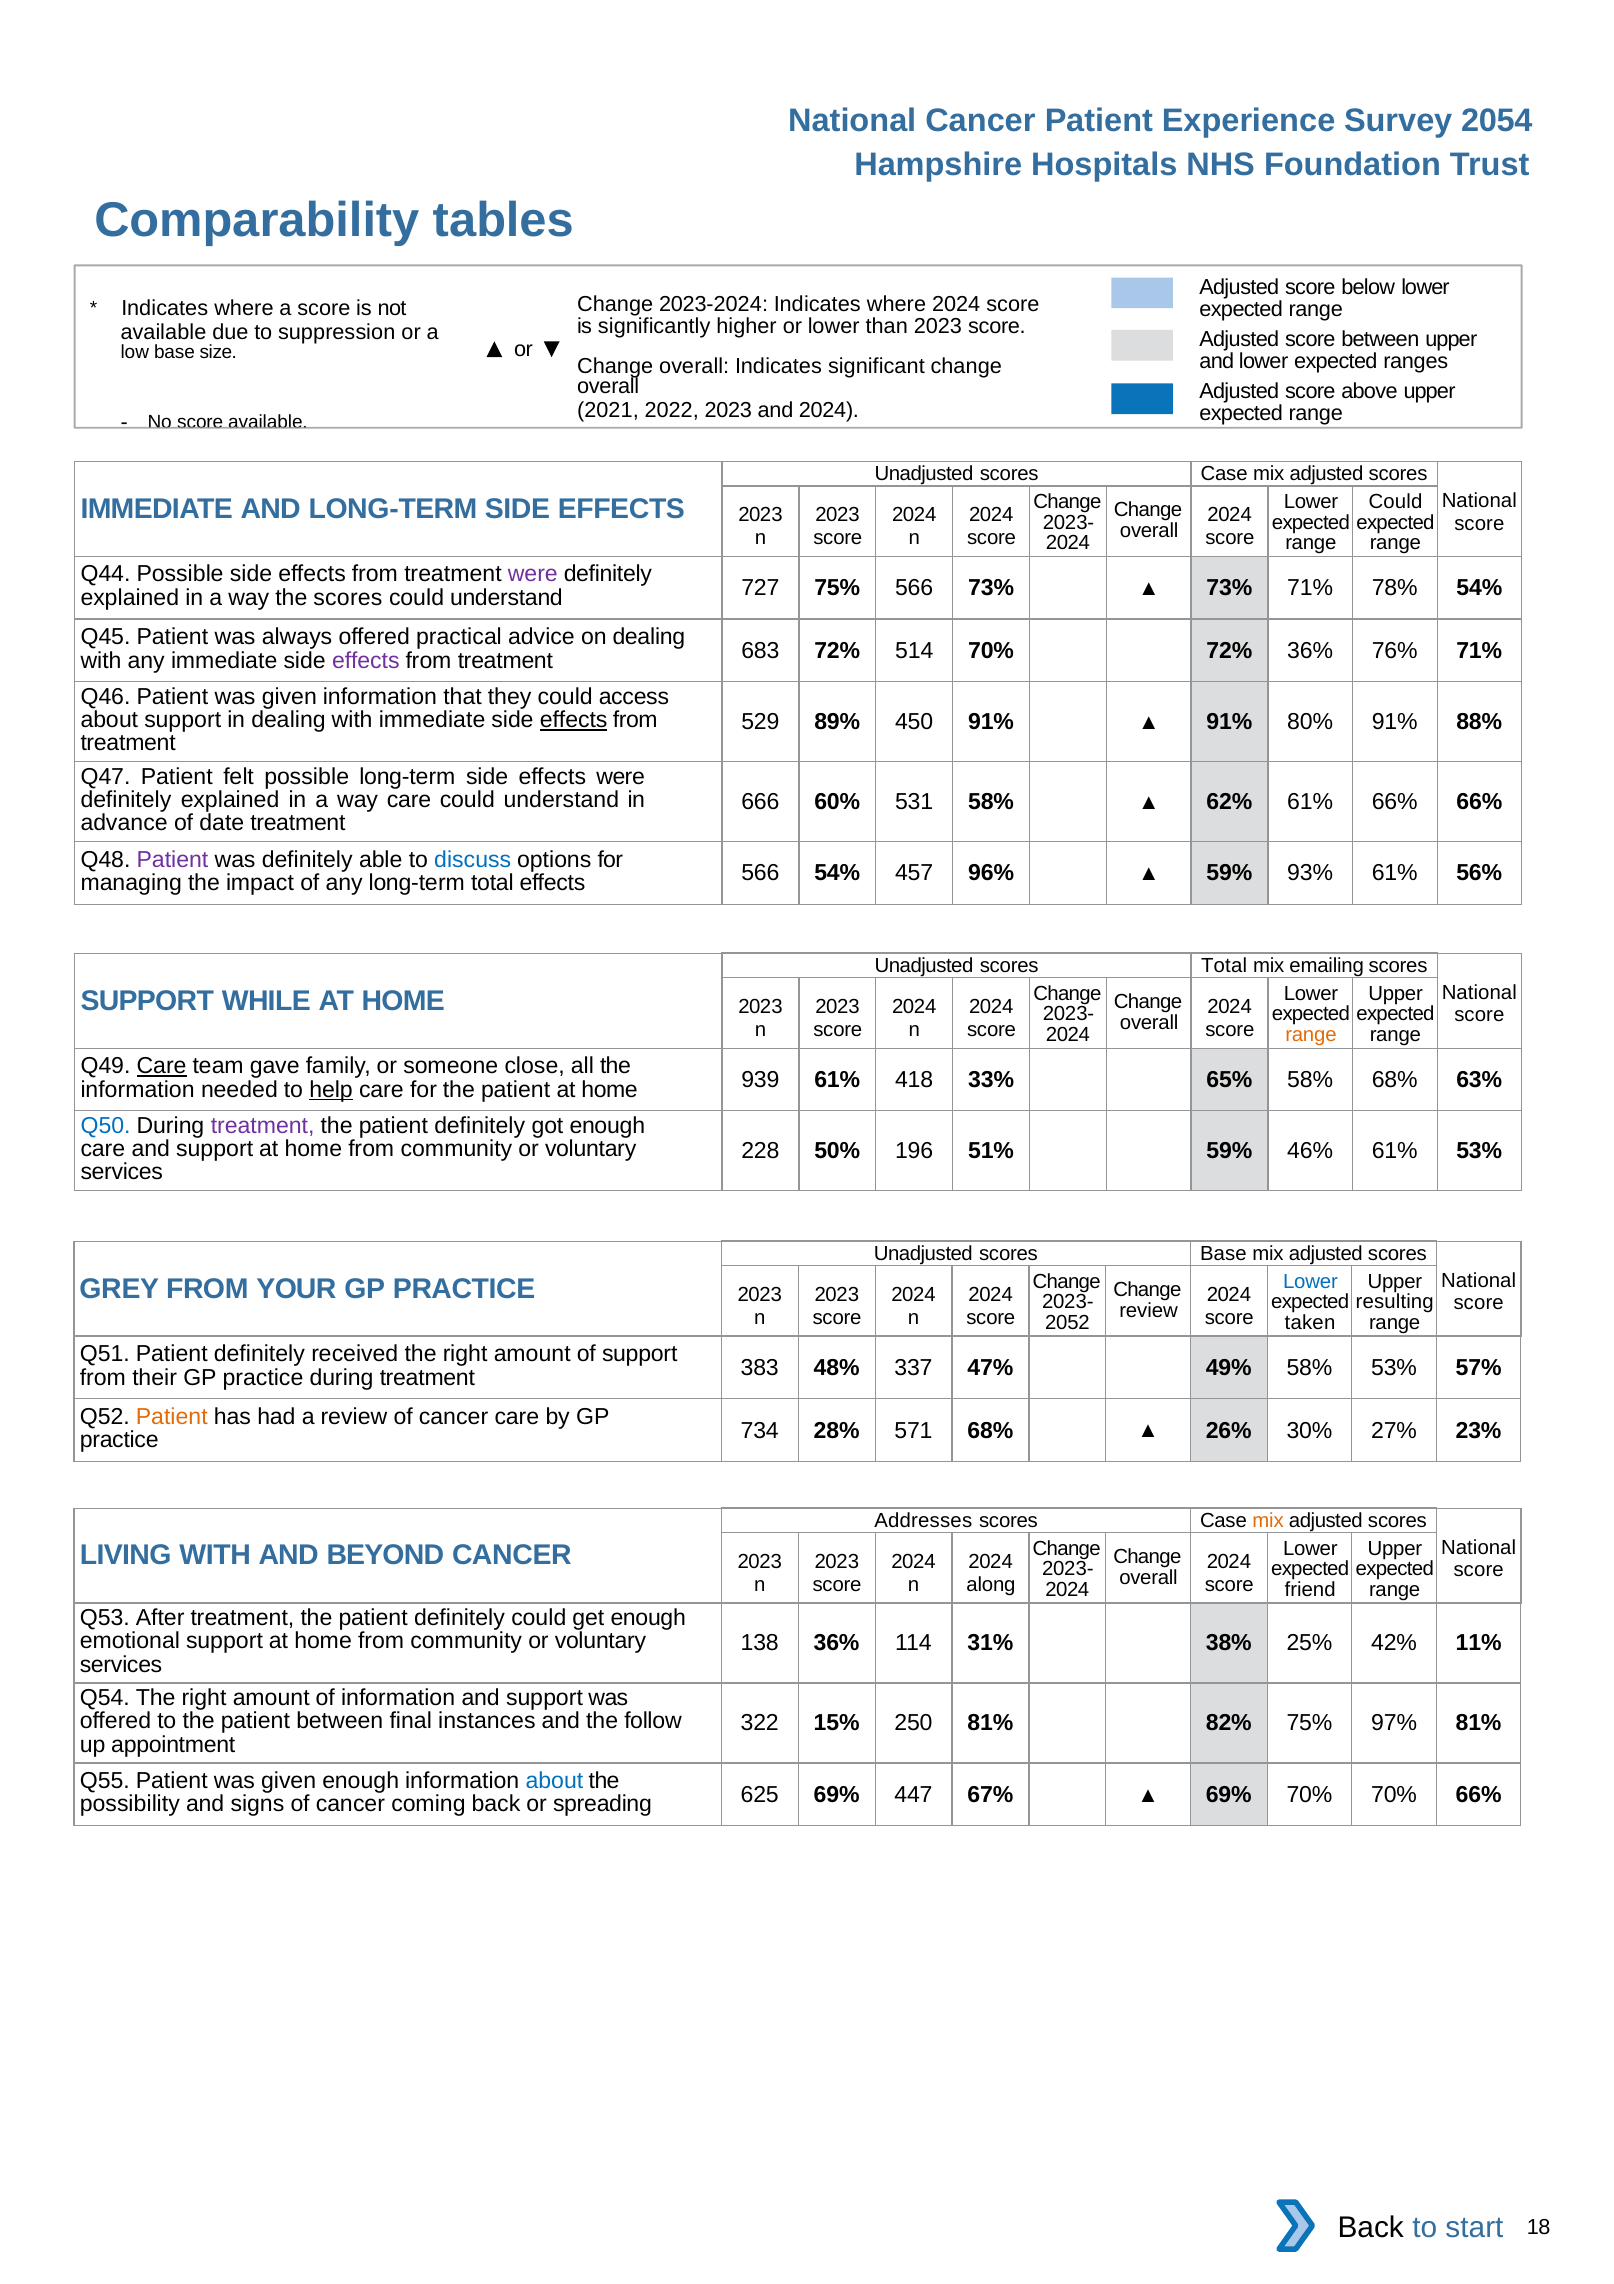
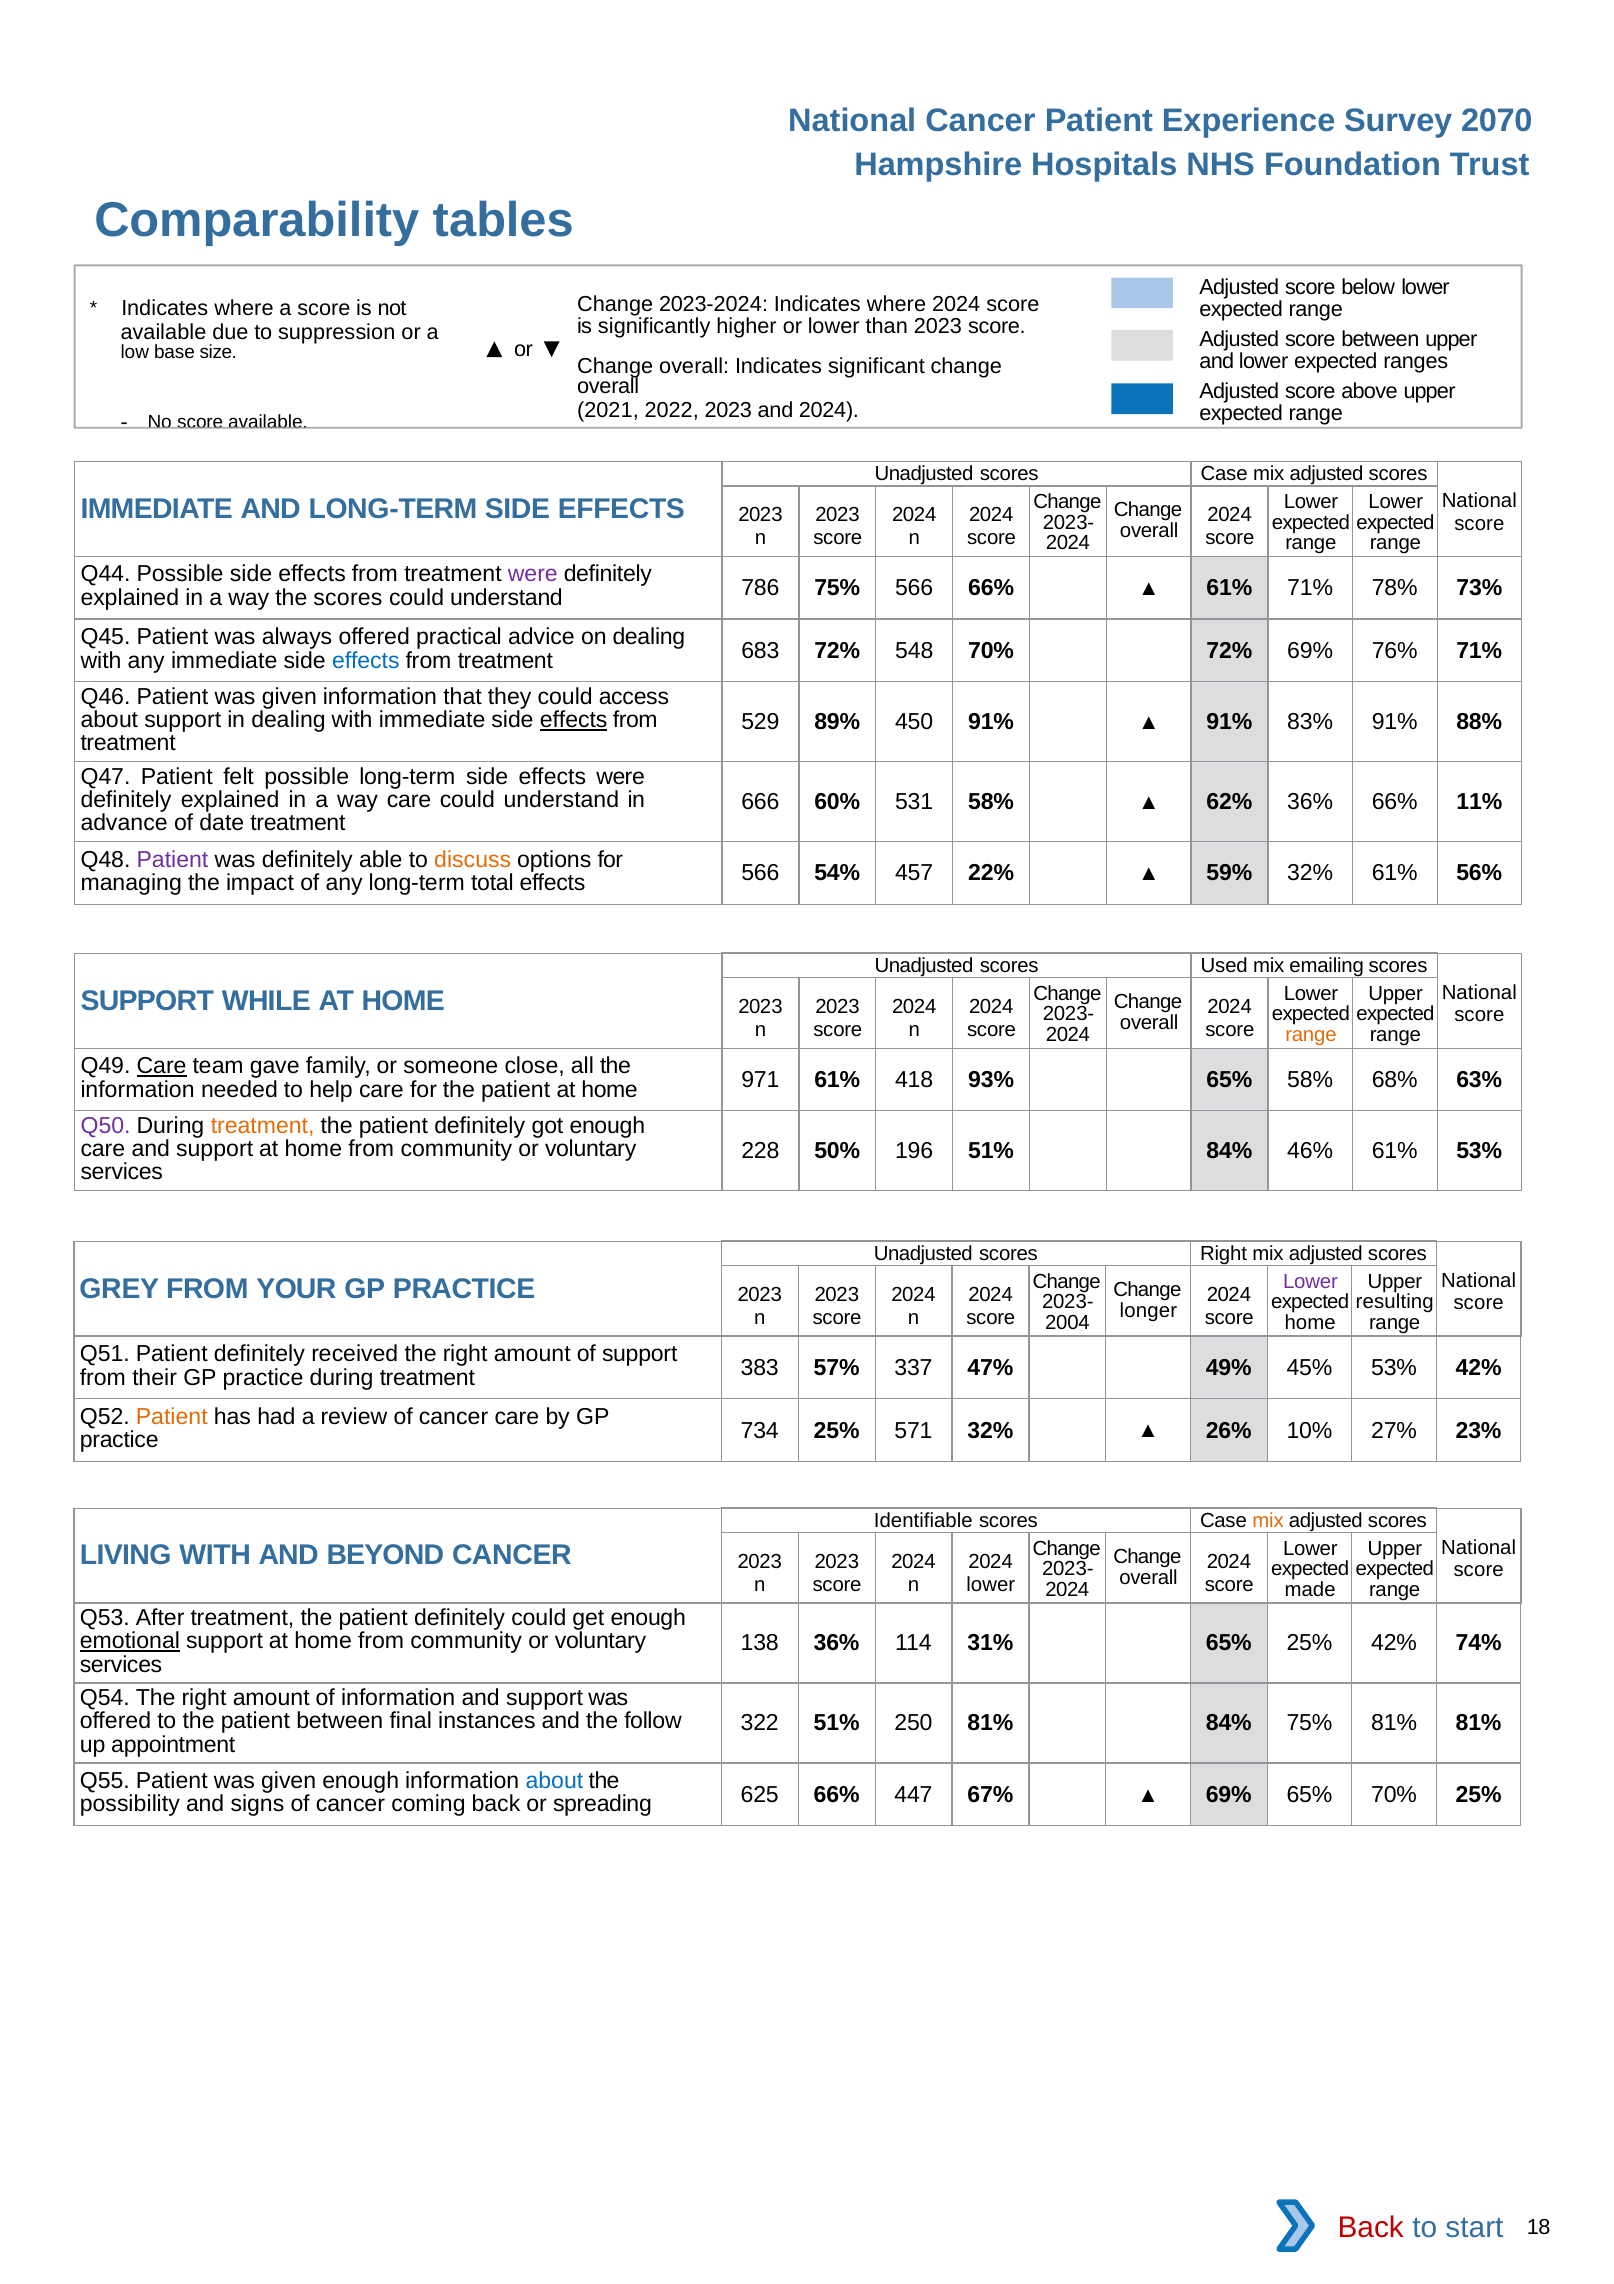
2054: 2054 -> 2070
Could at (1396, 502): Could -> Lower
727: 727 -> 786
566 73%: 73% -> 66%
73% at (1229, 588): 73% -> 61%
78% 54%: 54% -> 73%
effects at (366, 660) colour: purple -> blue
514: 514 -> 548
72% 36%: 36% -> 69%
80%: 80% -> 83%
62% 61%: 61% -> 36%
66% 66%: 66% -> 11%
discuss colour: blue -> orange
96%: 96% -> 22%
59% 93%: 93% -> 32%
scores Total: Total -> Used
help underline: present -> none
939: 939 -> 971
33%: 33% -> 93%
Q50 colour: blue -> purple
treatment at (263, 1126) colour: purple -> orange
51% 59%: 59% -> 84%
scores Base: Base -> Right
Lower at (1310, 1281) colour: blue -> purple
review at (1149, 1311): review -> longer
2052: 2052 -> 2004
taken at (1310, 1323): taken -> home
48%: 48% -> 57%
49% 58%: 58% -> 45%
53% 57%: 57% -> 42%
734 28%: 28% -> 25%
571 68%: 68% -> 32%
30%: 30% -> 10%
Addresses: Addresses -> Identifiable
along at (991, 1585): along -> lower
friend: friend -> made
emotional underline: none -> present
31% 38%: 38% -> 65%
11%: 11% -> 74%
322 15%: 15% -> 51%
81% 82%: 82% -> 84%
75% 97%: 97% -> 81%
625 69%: 69% -> 66%
69% 70%: 70% -> 65%
70% 66%: 66% -> 25%
Back at (1371, 2228) colour: black -> red
